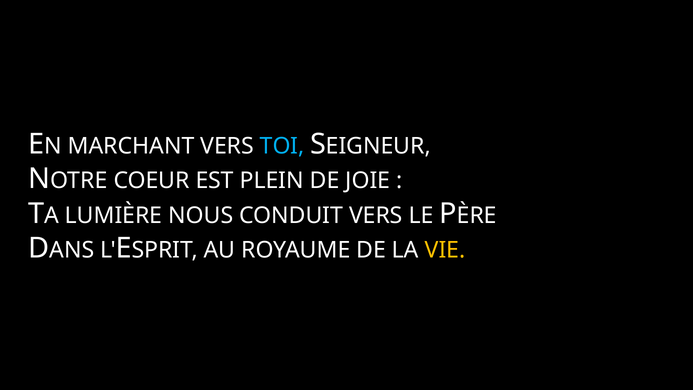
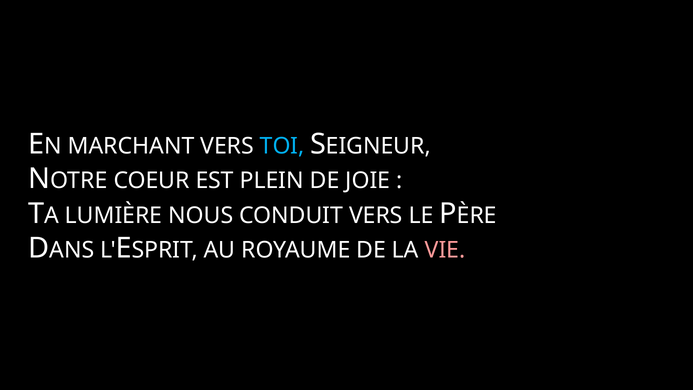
VIE colour: yellow -> pink
